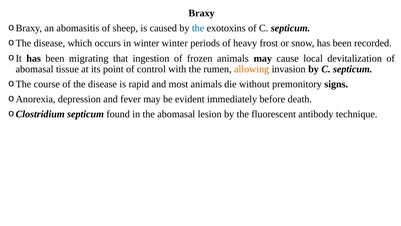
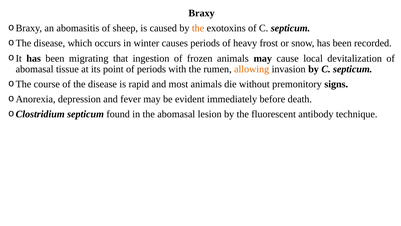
the at (198, 28) colour: blue -> orange
winter winter: winter -> causes
of control: control -> periods
